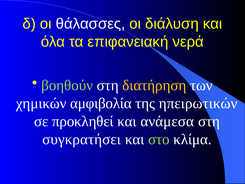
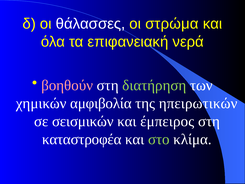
διάλυση: διάλυση -> στρώμα
βοηθούν colour: light green -> pink
διατήρηση colour: yellow -> light green
προκληθεί: προκληθεί -> σεισμικών
ανάμεσα: ανάμεσα -> έμπειρος
συγκρατήσει: συγκρατήσει -> καταστροφέα
